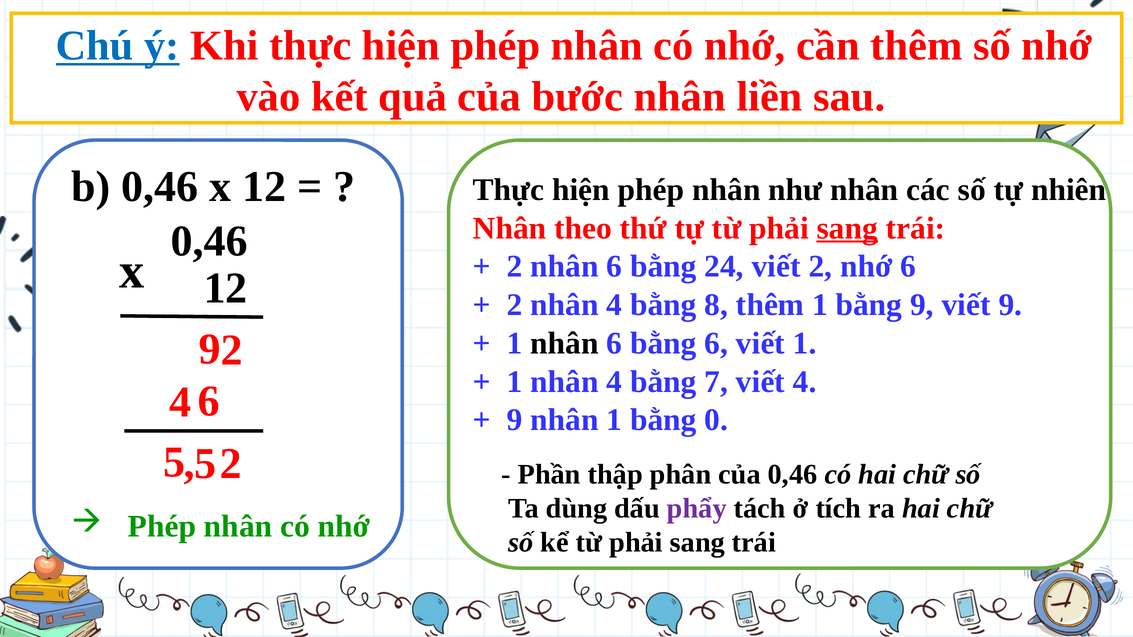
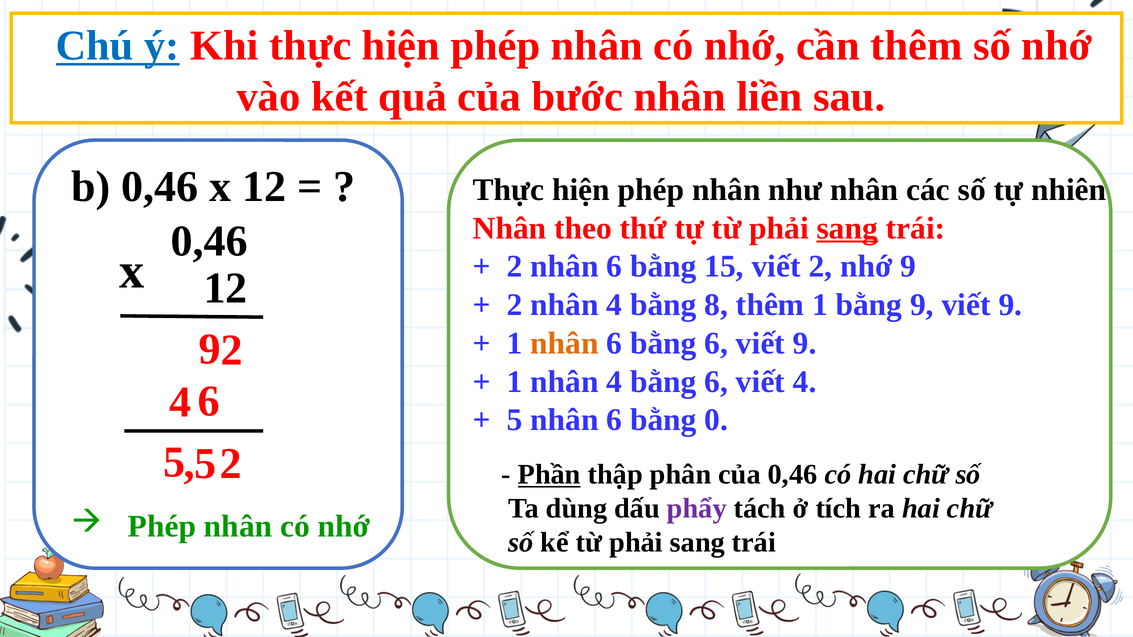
24: 24 -> 15
nhớ 6: 6 -> 9
nhân at (564, 343) colour: black -> orange
6 viết 1: 1 -> 9
4 bằng 7: 7 -> 6
9 at (514, 420): 9 -> 5
1 at (614, 420): 1 -> 6
Phần underline: none -> present
